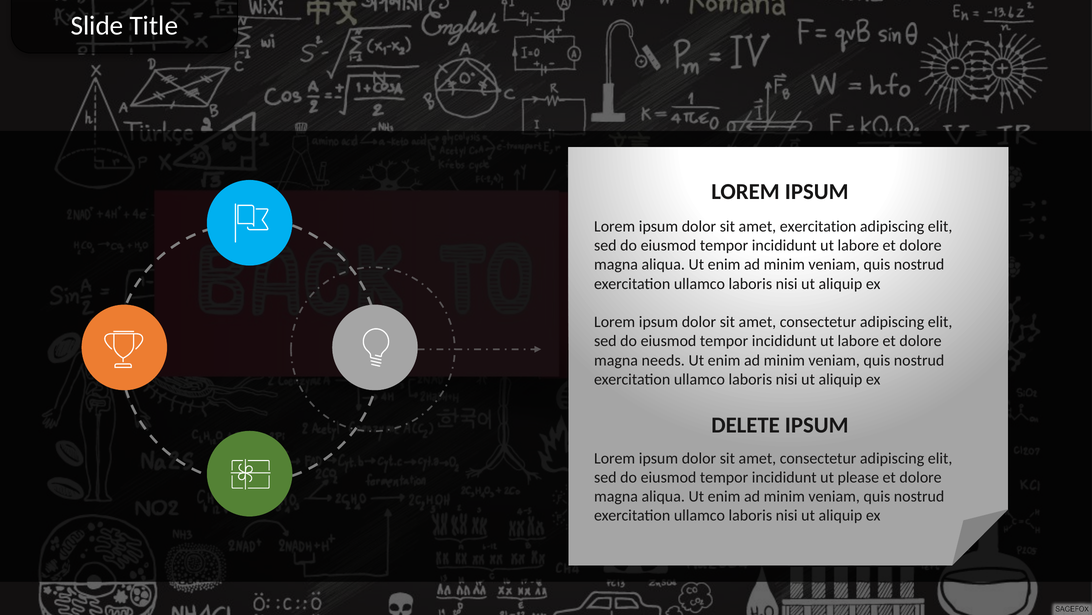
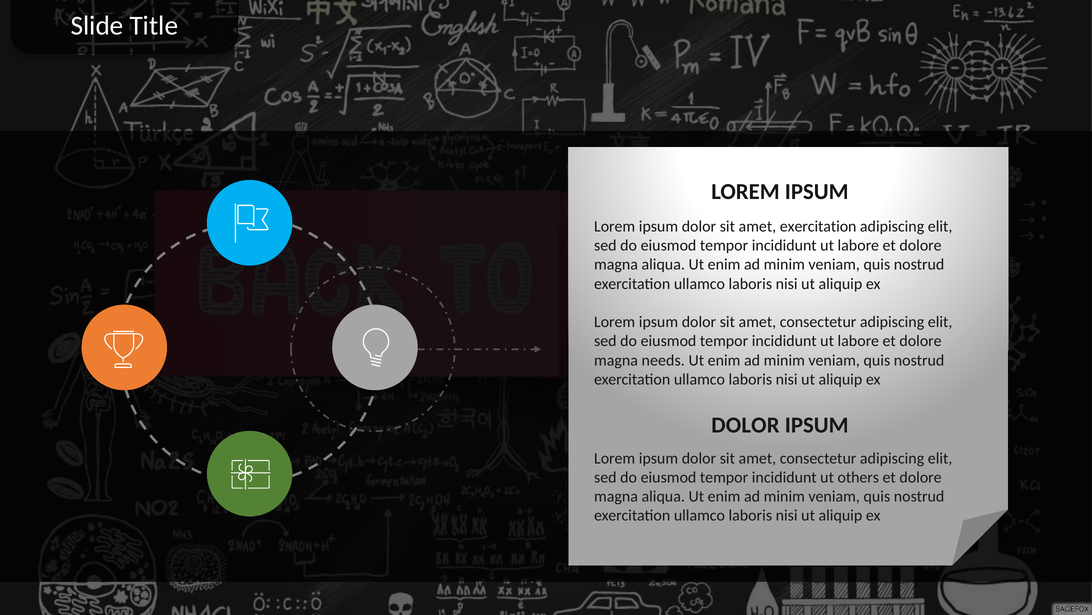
DELETE at (746, 425): DELETE -> DOLOR
please: please -> others
